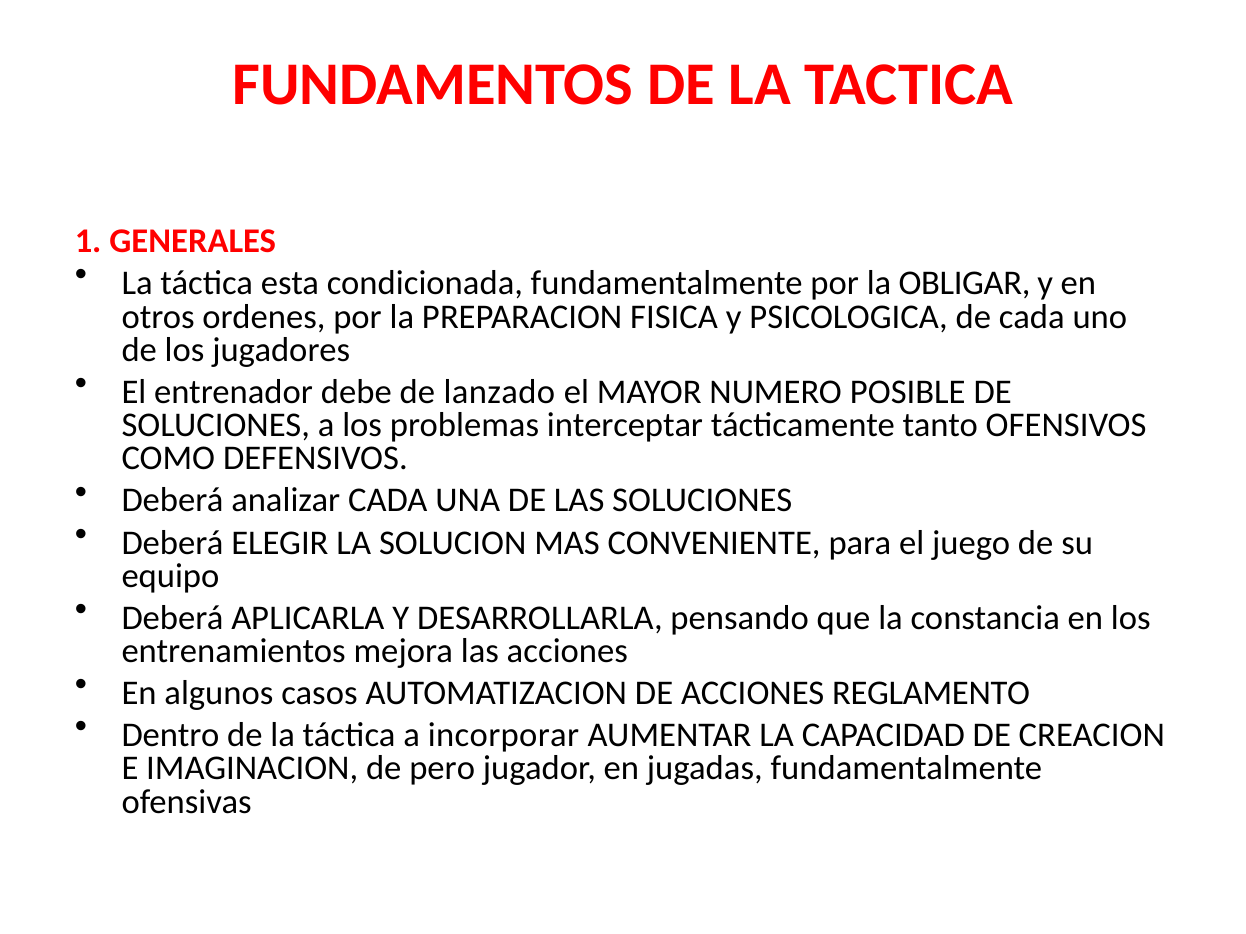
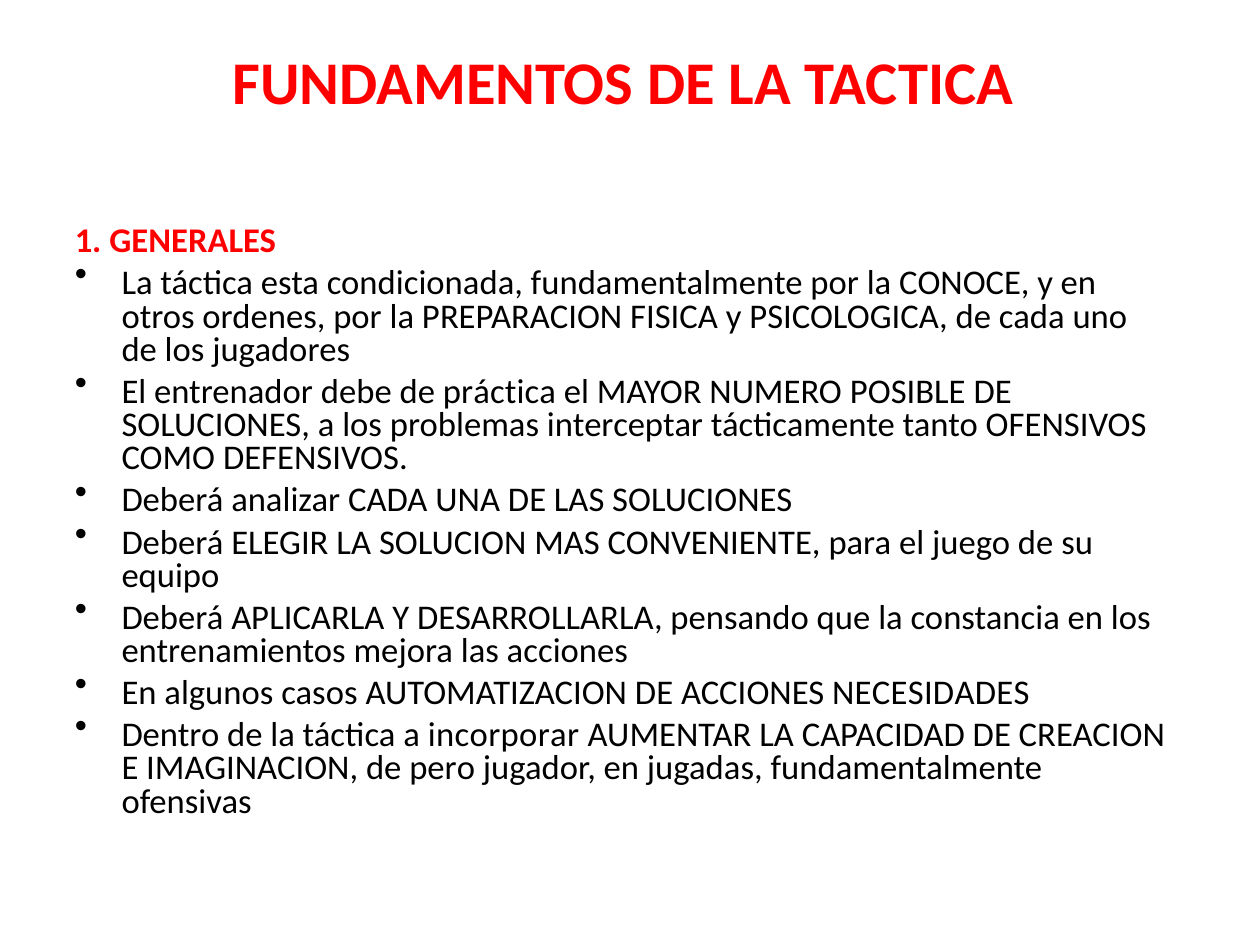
OBLIGAR: OBLIGAR -> CONOCE
lanzado: lanzado -> práctica
REGLAMENTO: REGLAMENTO -> NECESIDADES
